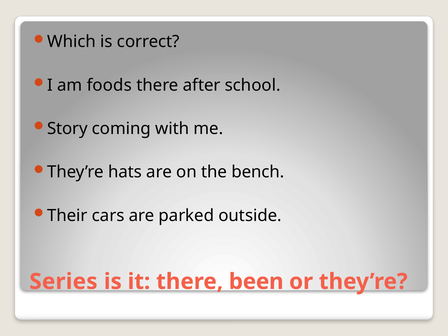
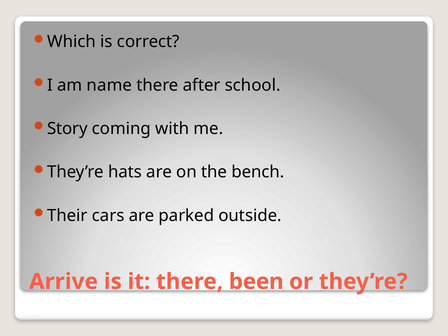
foods: foods -> name
Series: Series -> Arrive
